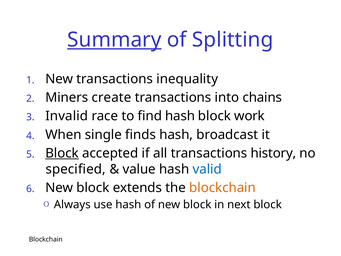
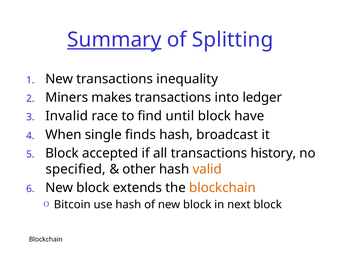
create: create -> makes
chains: chains -> ledger
find hash: hash -> until
work: work -> have
Block at (62, 153) underline: present -> none
value: value -> other
valid colour: blue -> orange
Always: Always -> Bitcoin
